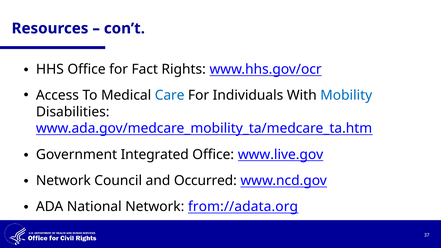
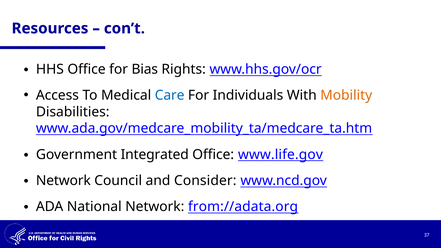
Fact: Fact -> Bias
Mobility colour: blue -> orange
www.live.gov: www.live.gov -> www.life.gov
Occurred: Occurred -> Consider
